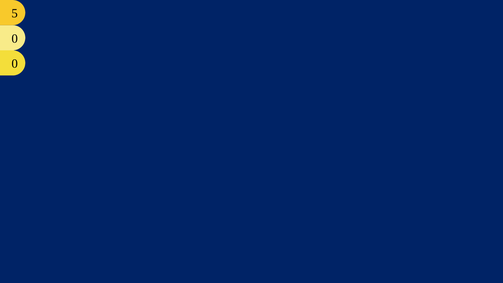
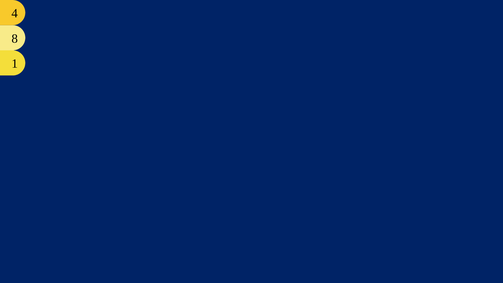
5: 5 -> 4
0 at (15, 39): 0 -> 8
0 at (15, 64): 0 -> 1
